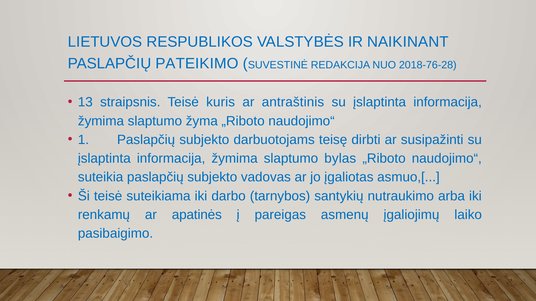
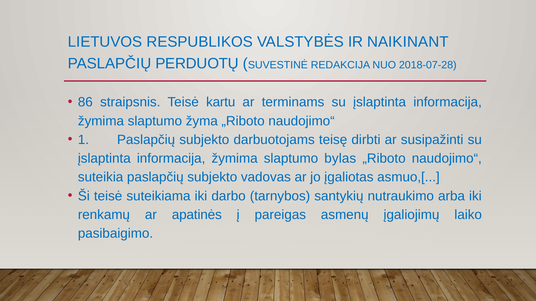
PATEIKIMO: PATEIKIMO -> PERDUOTŲ
2018-76-28: 2018-76-28 -> 2018-07-28
13: 13 -> 86
kuris: kuris -> kartu
antraštinis: antraštinis -> terminams
